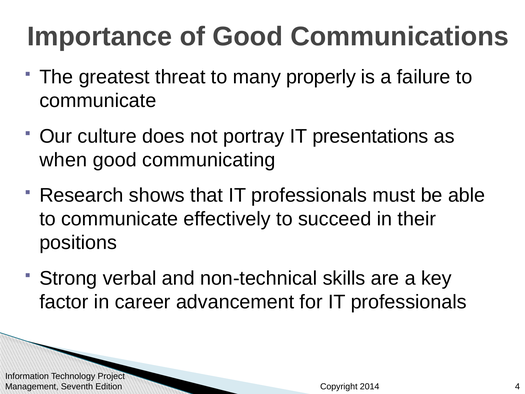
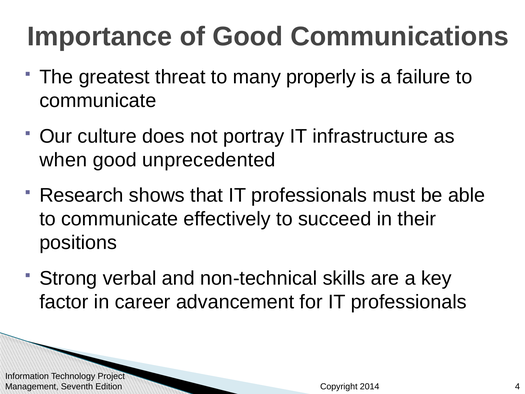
presentations: presentations -> infrastructure
communicating: communicating -> unprecedented
